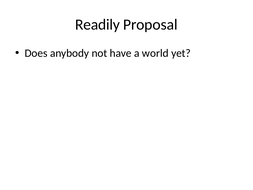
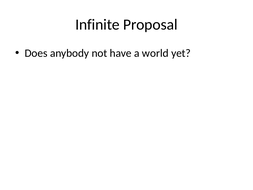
Readily: Readily -> Infinite
